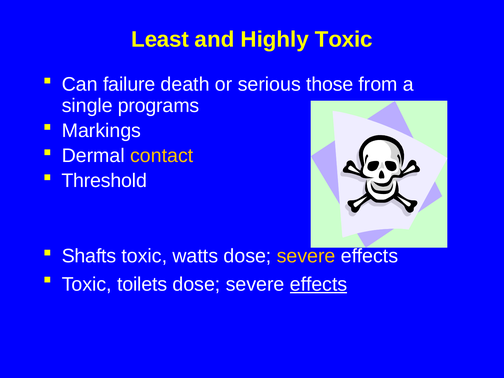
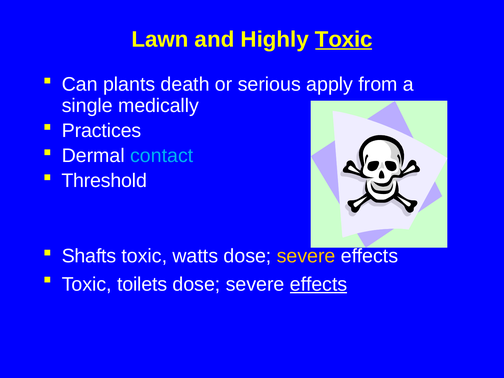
Least: Least -> Lawn
Toxic at (344, 39) underline: none -> present
failure: failure -> plants
those: those -> apply
programs: programs -> medically
Markings: Markings -> Practices
contact colour: yellow -> light blue
